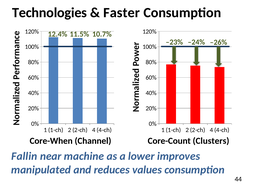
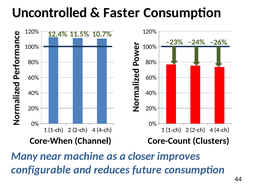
Technologies: Technologies -> Uncontrolled
Fallin: Fallin -> Many
lower: lower -> closer
manipulated: manipulated -> configurable
values: values -> future
